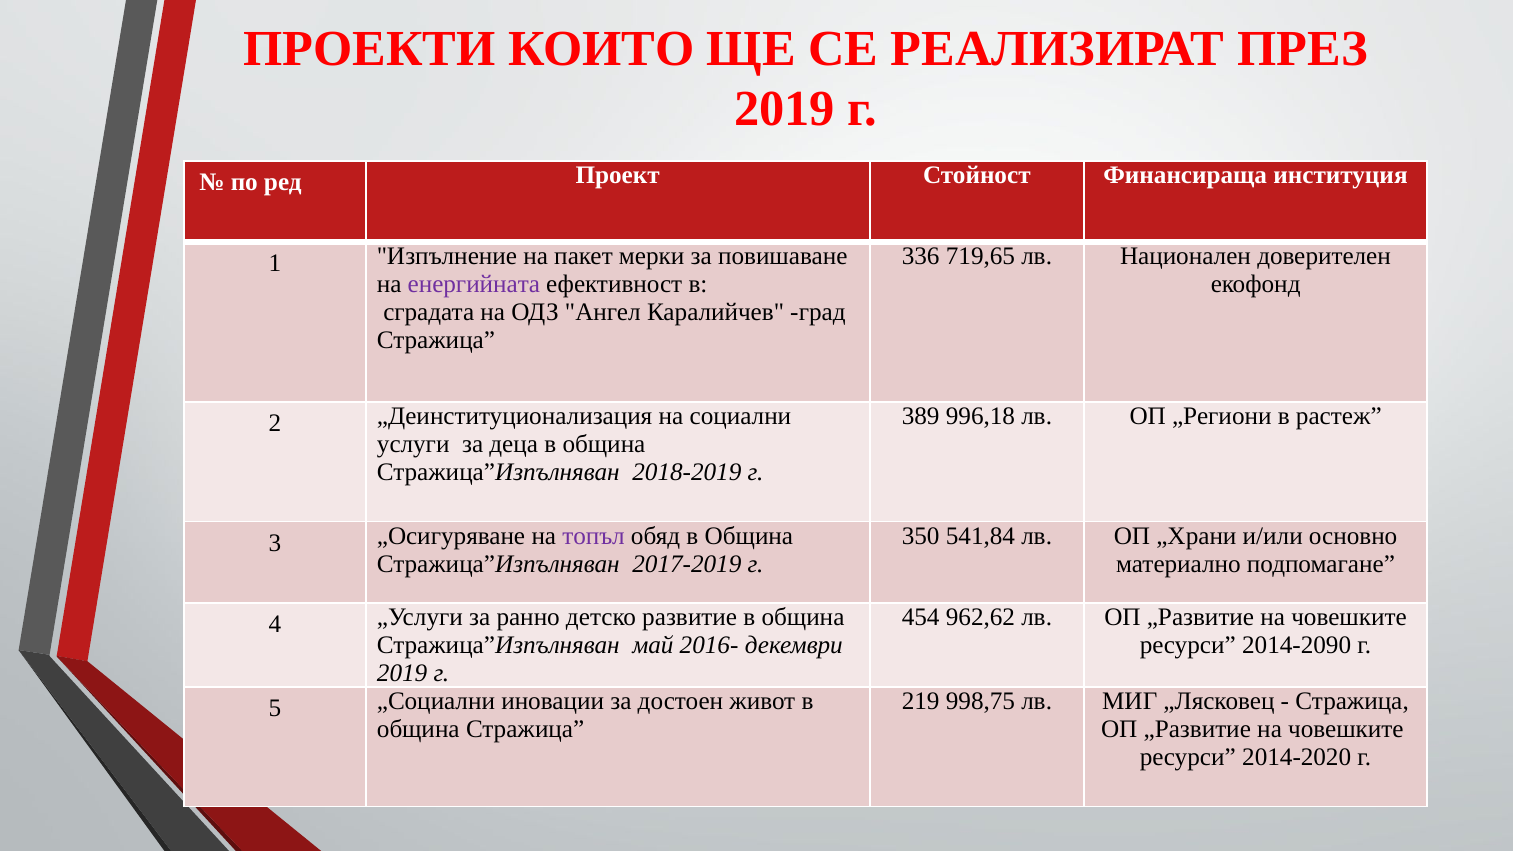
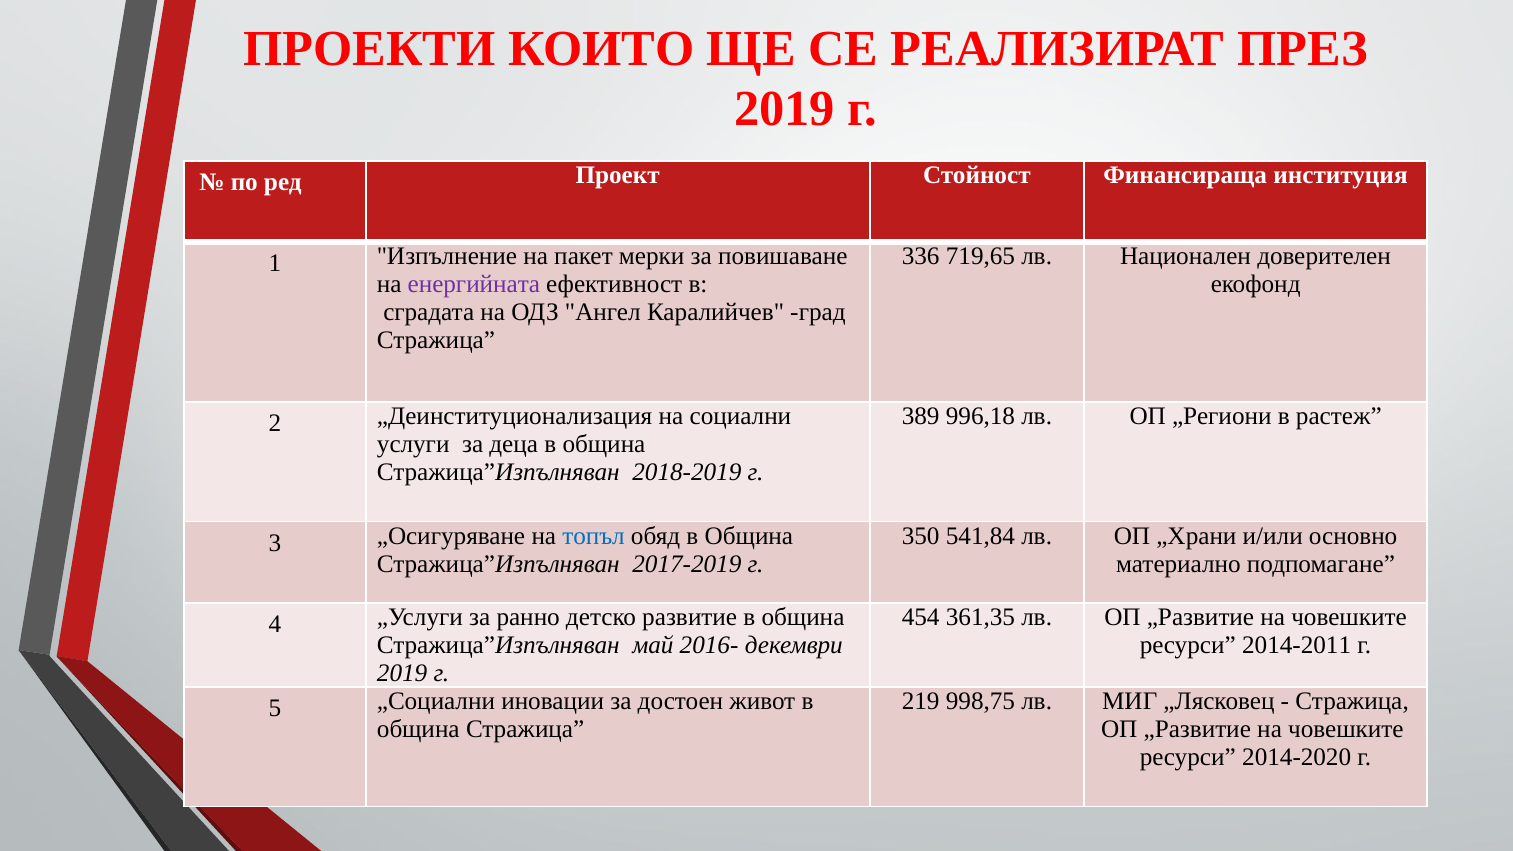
топъл colour: purple -> blue
962,62: 962,62 -> 361,35
2014-2090: 2014-2090 -> 2014-2011
